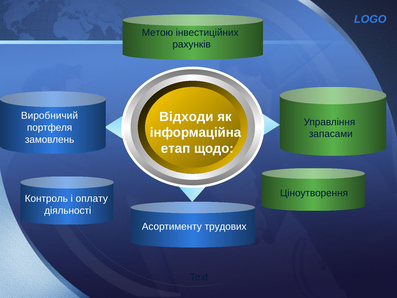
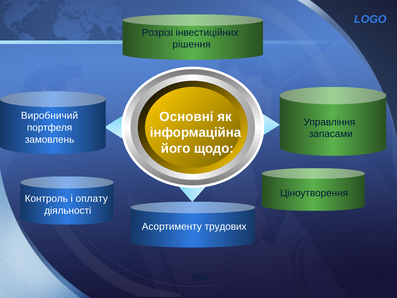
Метою: Метою -> Розрізі
рахунків: рахунків -> рішення
Відходи: Відходи -> Основні
етап: етап -> його
